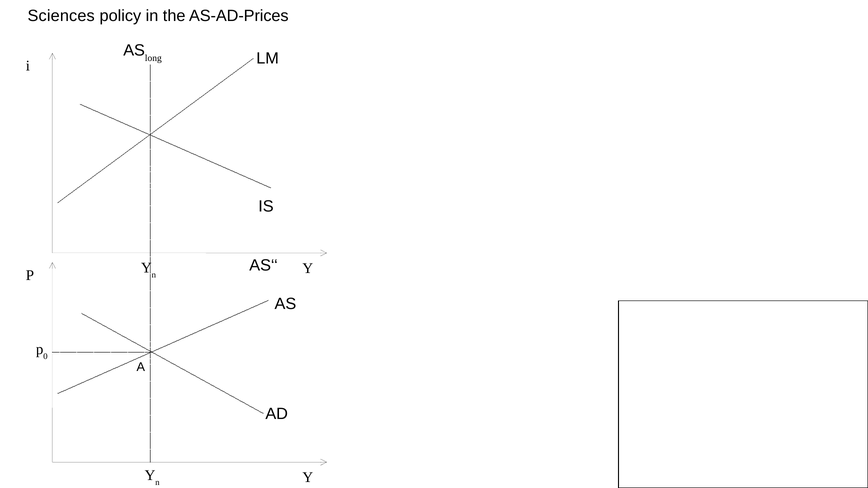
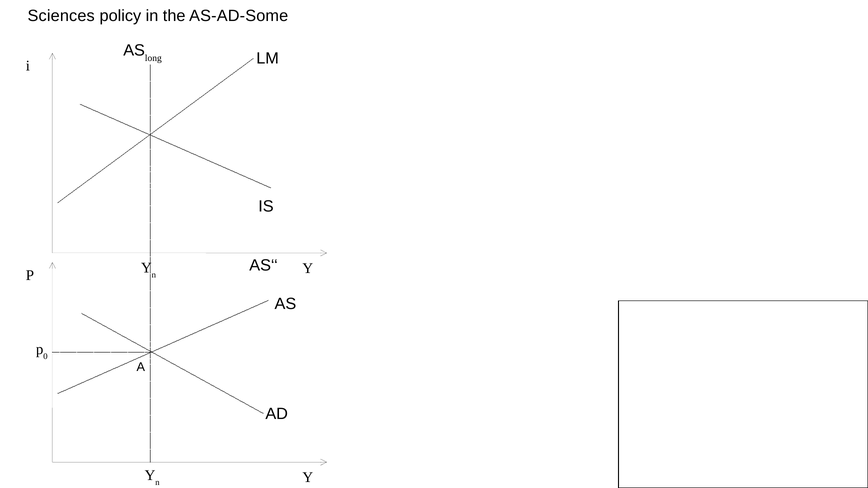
AS-AD-Prices: AS-AD-Prices -> AS-AD-Some
